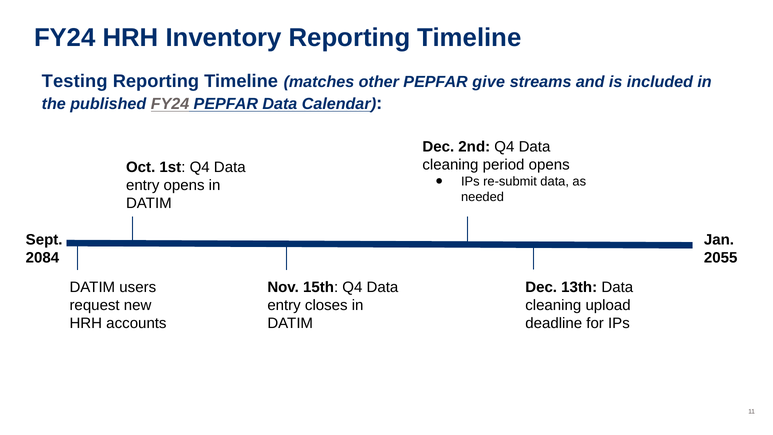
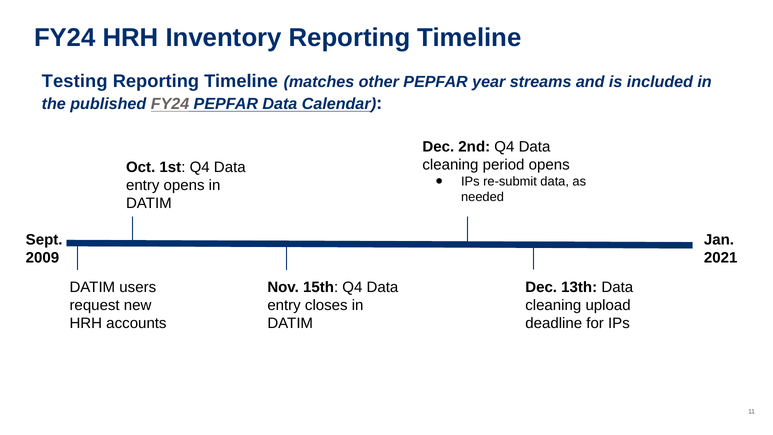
give: give -> year
2084: 2084 -> 2009
2055: 2055 -> 2021
